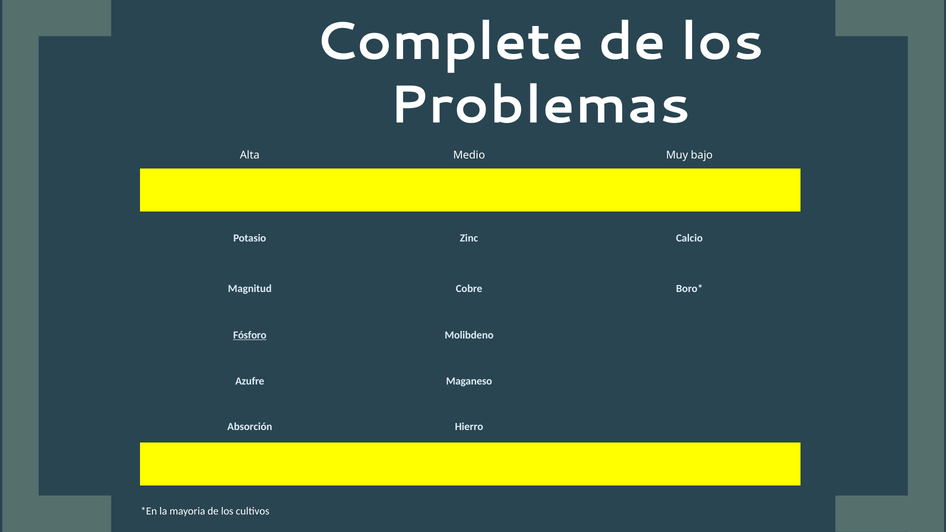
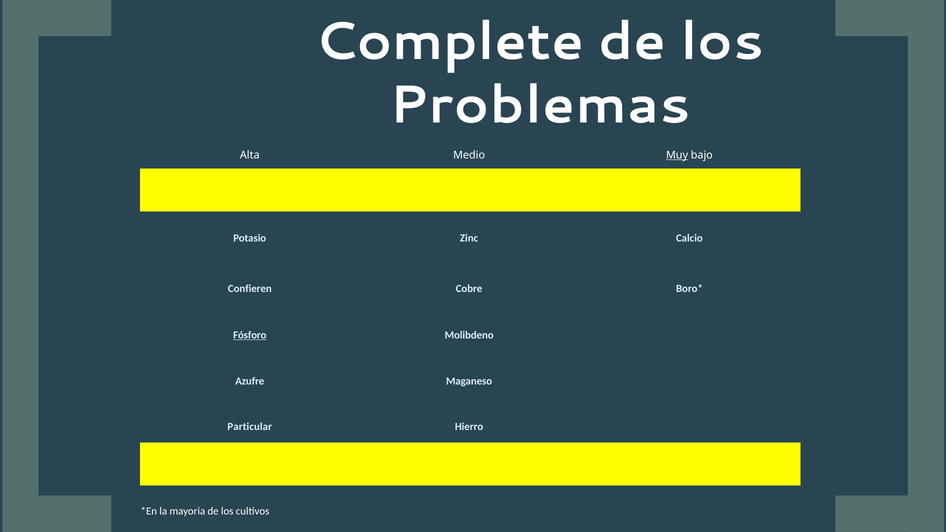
Muy underline: none -> present
Magnitud: Magnitud -> Confieren
Absorción: Absorción -> Particular
